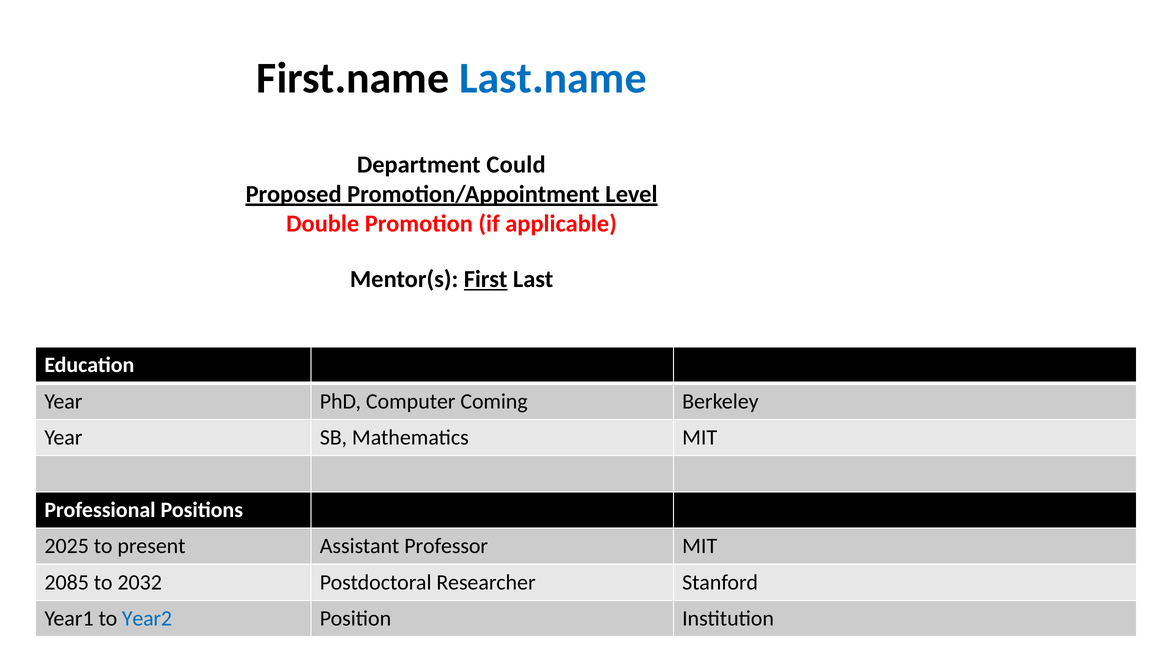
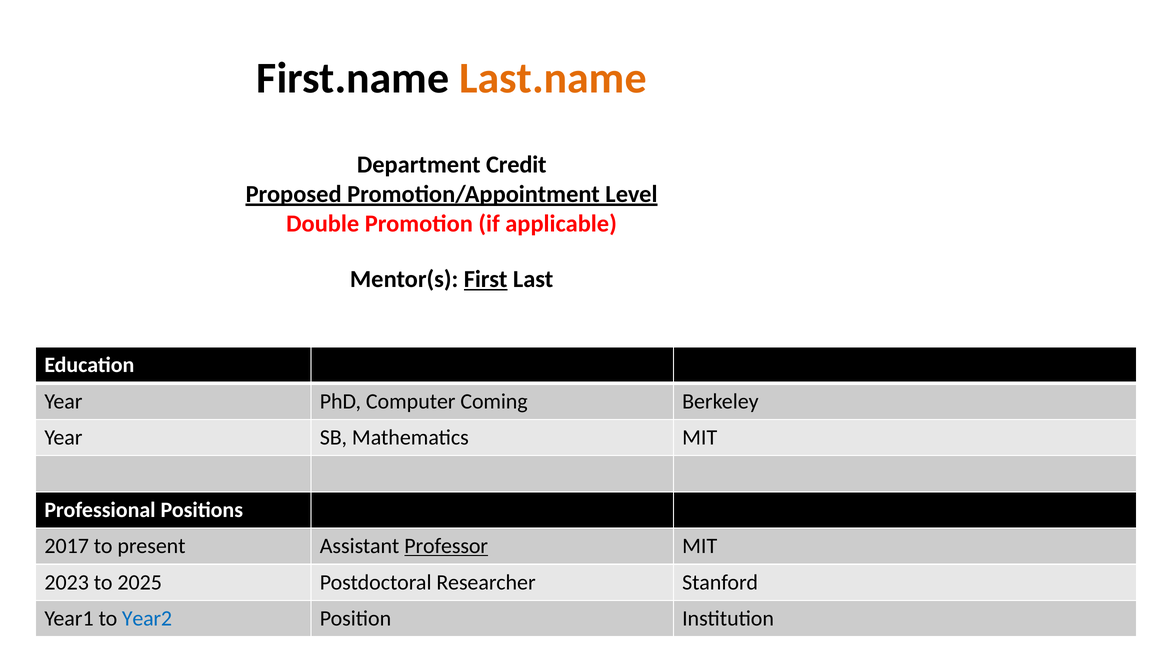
Last.name colour: blue -> orange
Could: Could -> Credit
2025: 2025 -> 2017
Professor underline: none -> present
2085: 2085 -> 2023
2032: 2032 -> 2025
